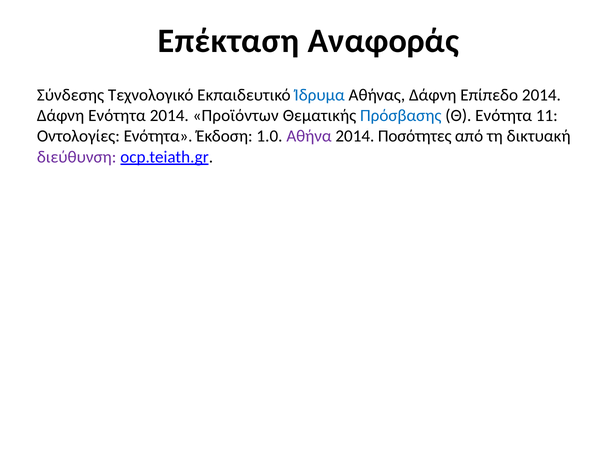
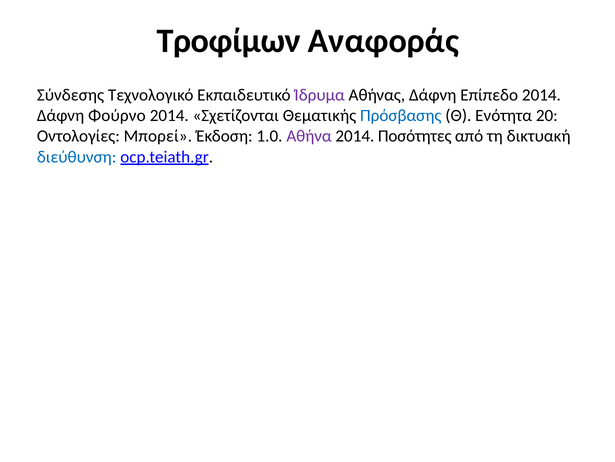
Επέκταση: Επέκταση -> Τροφίμων
Ίδρυμα colour: blue -> purple
Δάφνη Ενότητα: Ενότητα -> Φούρνο
Προϊόντων: Προϊόντων -> Σχετίζονται
11: 11 -> 20
Οντολογίες Ενότητα: Ενότητα -> Μπορεί
διεύθυνση colour: purple -> blue
